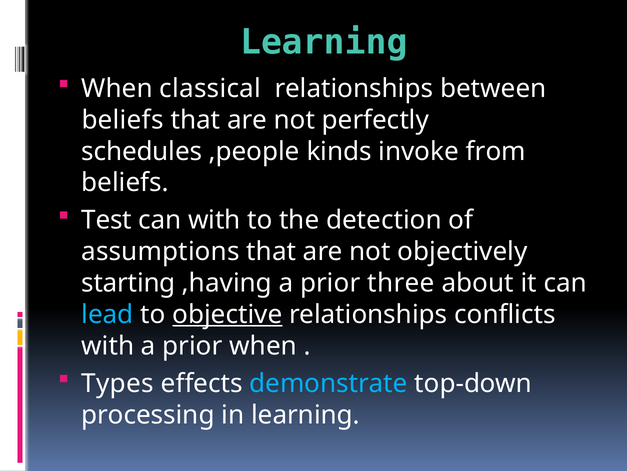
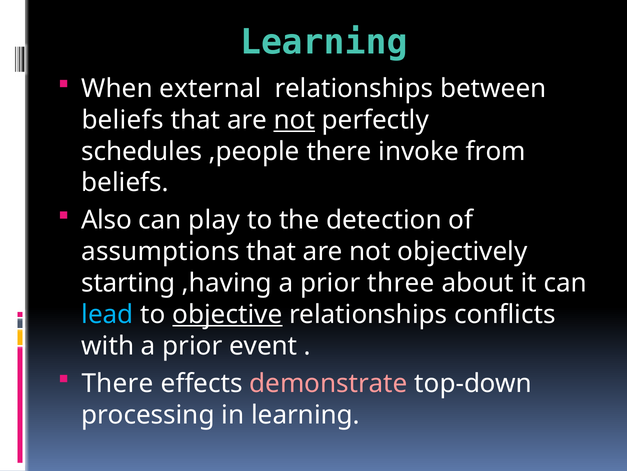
classical: classical -> external
not at (294, 120) underline: none -> present
,people kinds: kinds -> there
Test: Test -> Also
can with: with -> play
prior when: when -> event
Types at (118, 383): Types -> There
demonstrate colour: light blue -> pink
